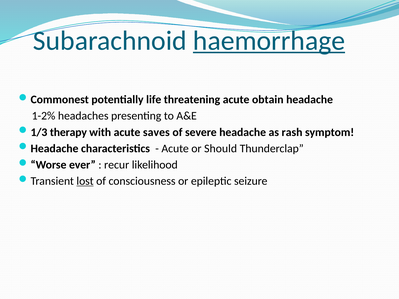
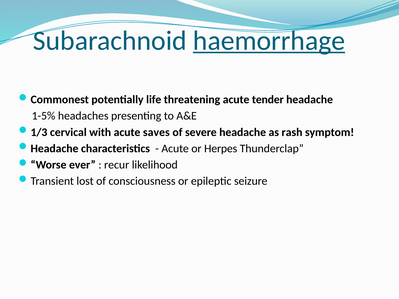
obtain: obtain -> tender
1-2%: 1-2% -> 1-5%
therapy: therapy -> cervical
Should: Should -> Herpes
lost underline: present -> none
